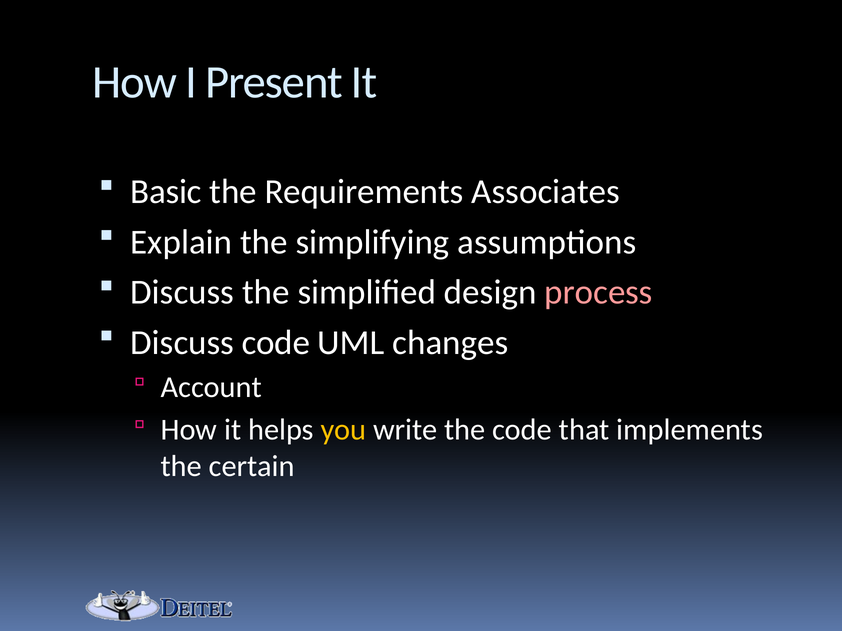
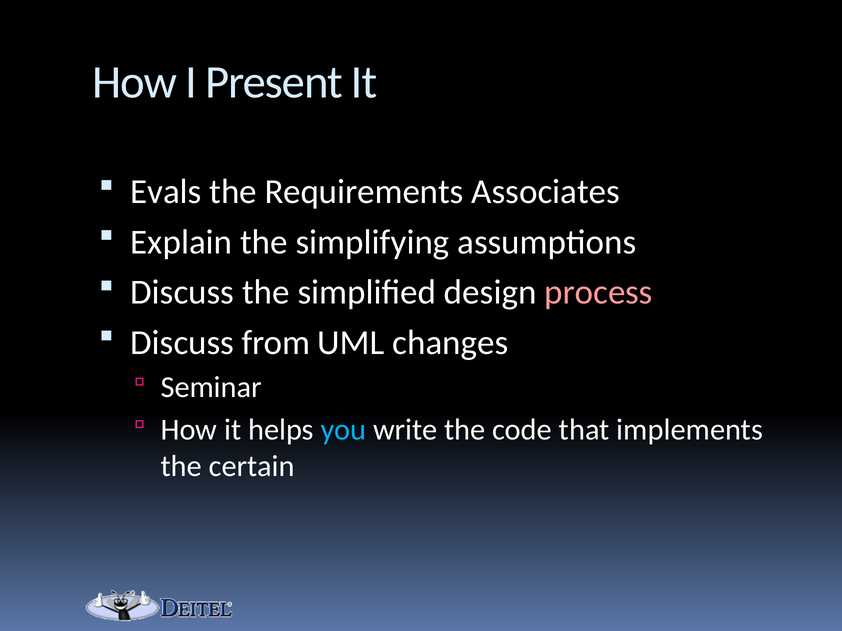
Basic: Basic -> Evals
Discuss code: code -> from
Account: Account -> Seminar
you colour: yellow -> light blue
